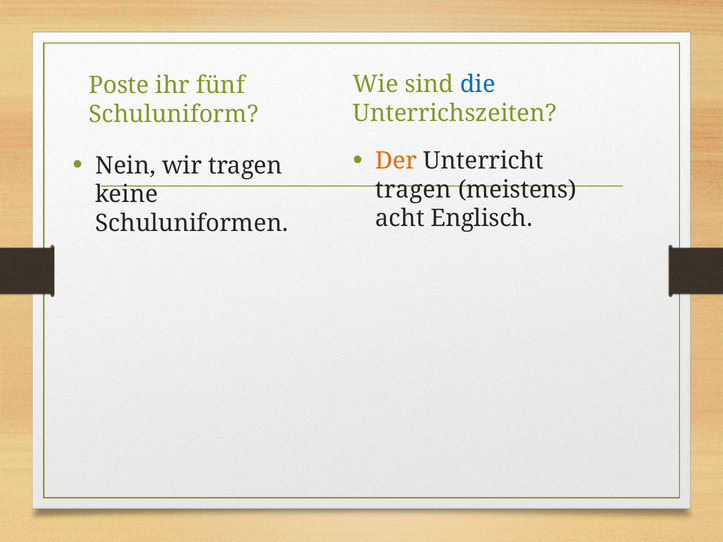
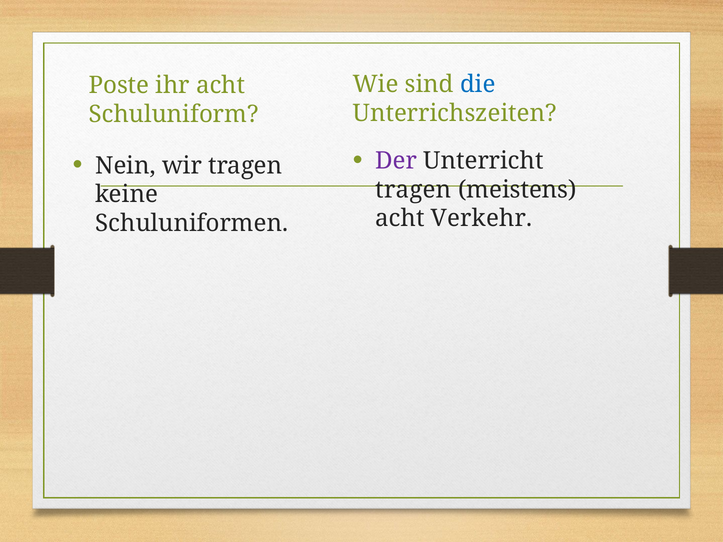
ihr fünf: fünf -> acht
Der colour: orange -> purple
Englisch: Englisch -> Verkehr
